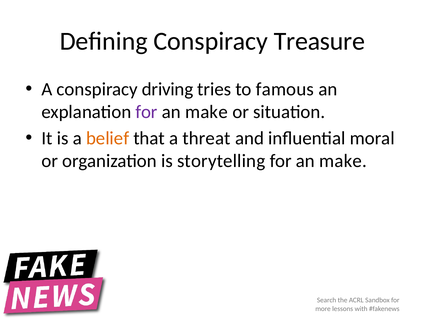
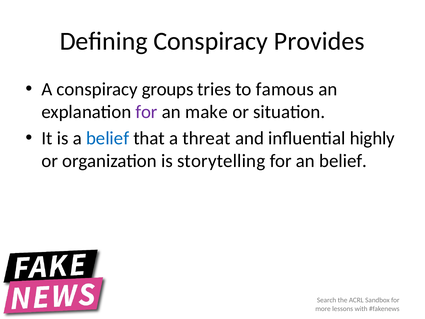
Treasure: Treasure -> Provides
driving: driving -> groups
belief at (108, 138) colour: orange -> blue
moral: moral -> highly
make at (343, 161): make -> belief
